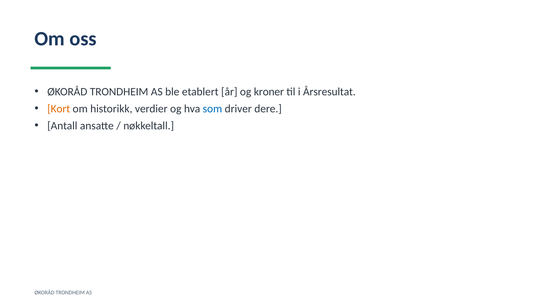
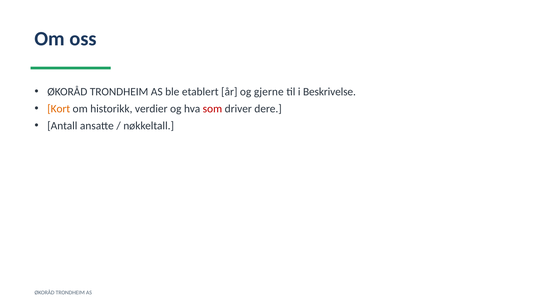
kroner: kroner -> gjerne
Årsresultat: Årsresultat -> Beskrivelse
som colour: blue -> red
